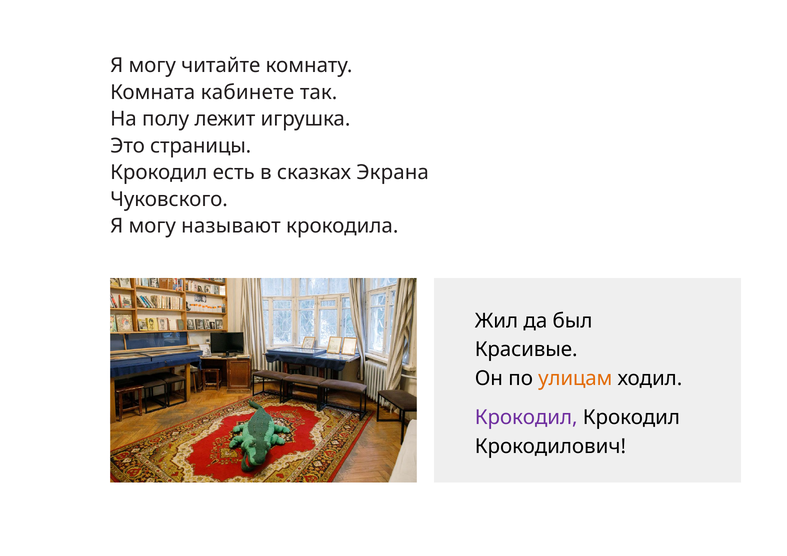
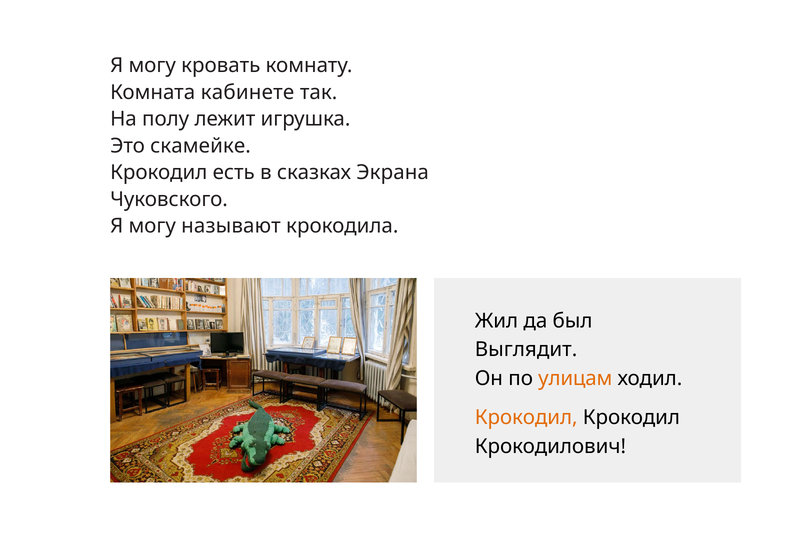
читайте: читайте -> кровать
страницы: страницы -> скамейке
Красивые: Красивые -> Выглядит
Крокодил at (526, 418) colour: purple -> orange
